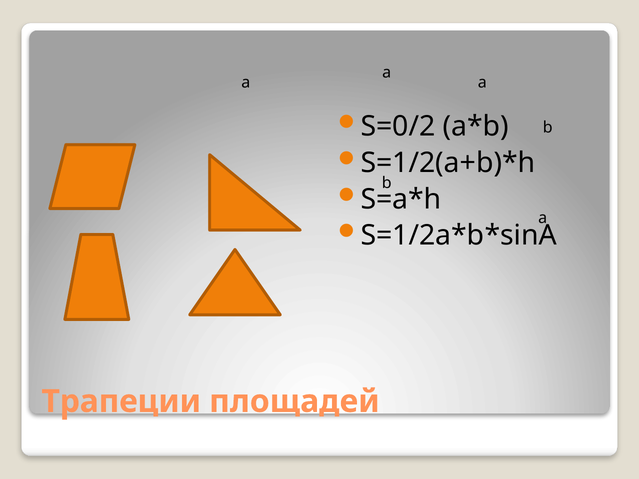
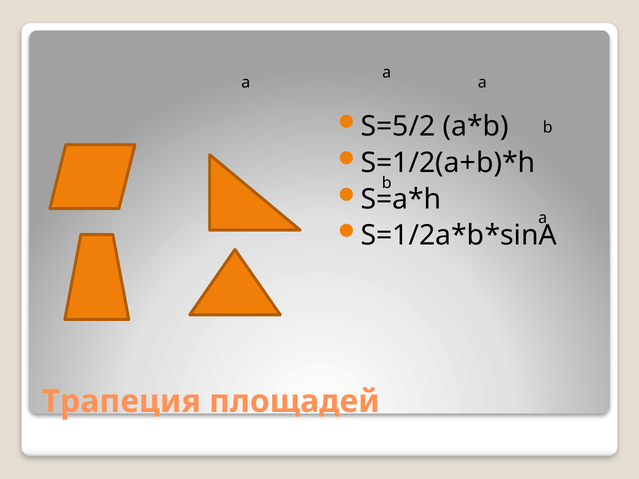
S=0/2: S=0/2 -> S=5/2
Трапеции: Трапеции -> Трапеция
